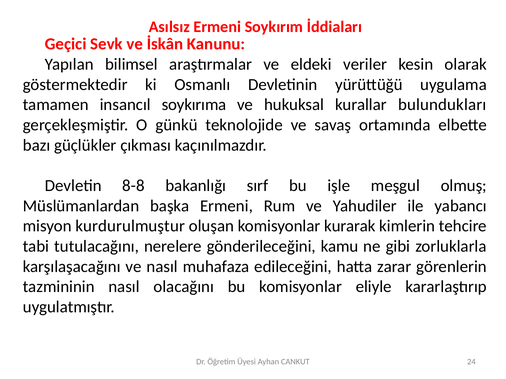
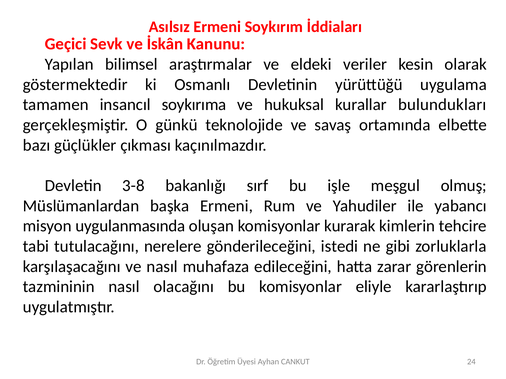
8-8: 8-8 -> 3-8
kurdurulmuştur: kurdurulmuştur -> uygulanmasında
kamu: kamu -> istedi
